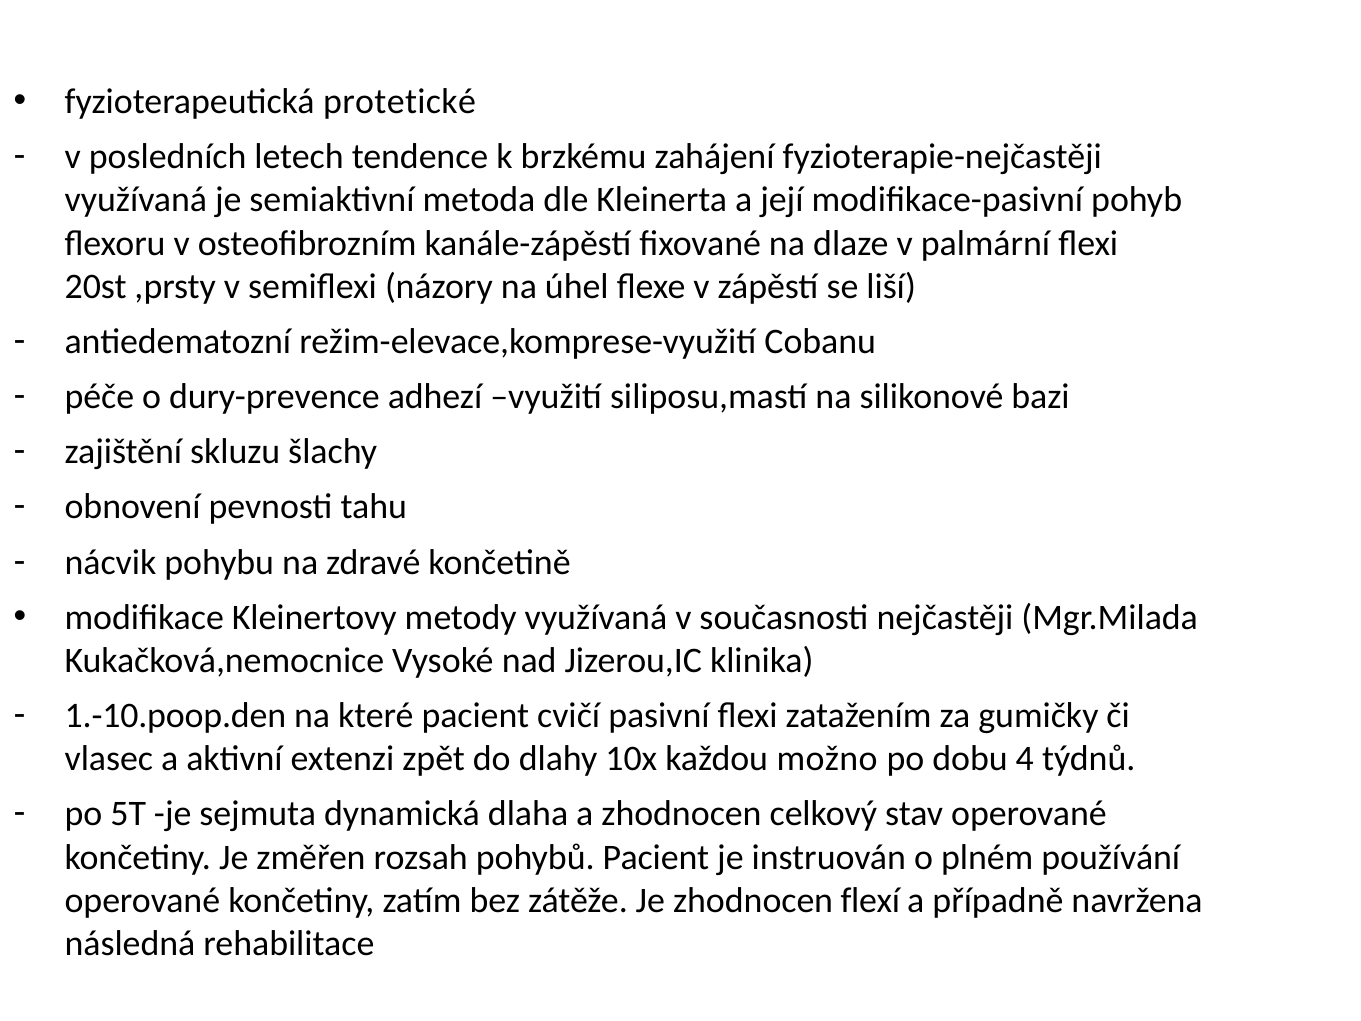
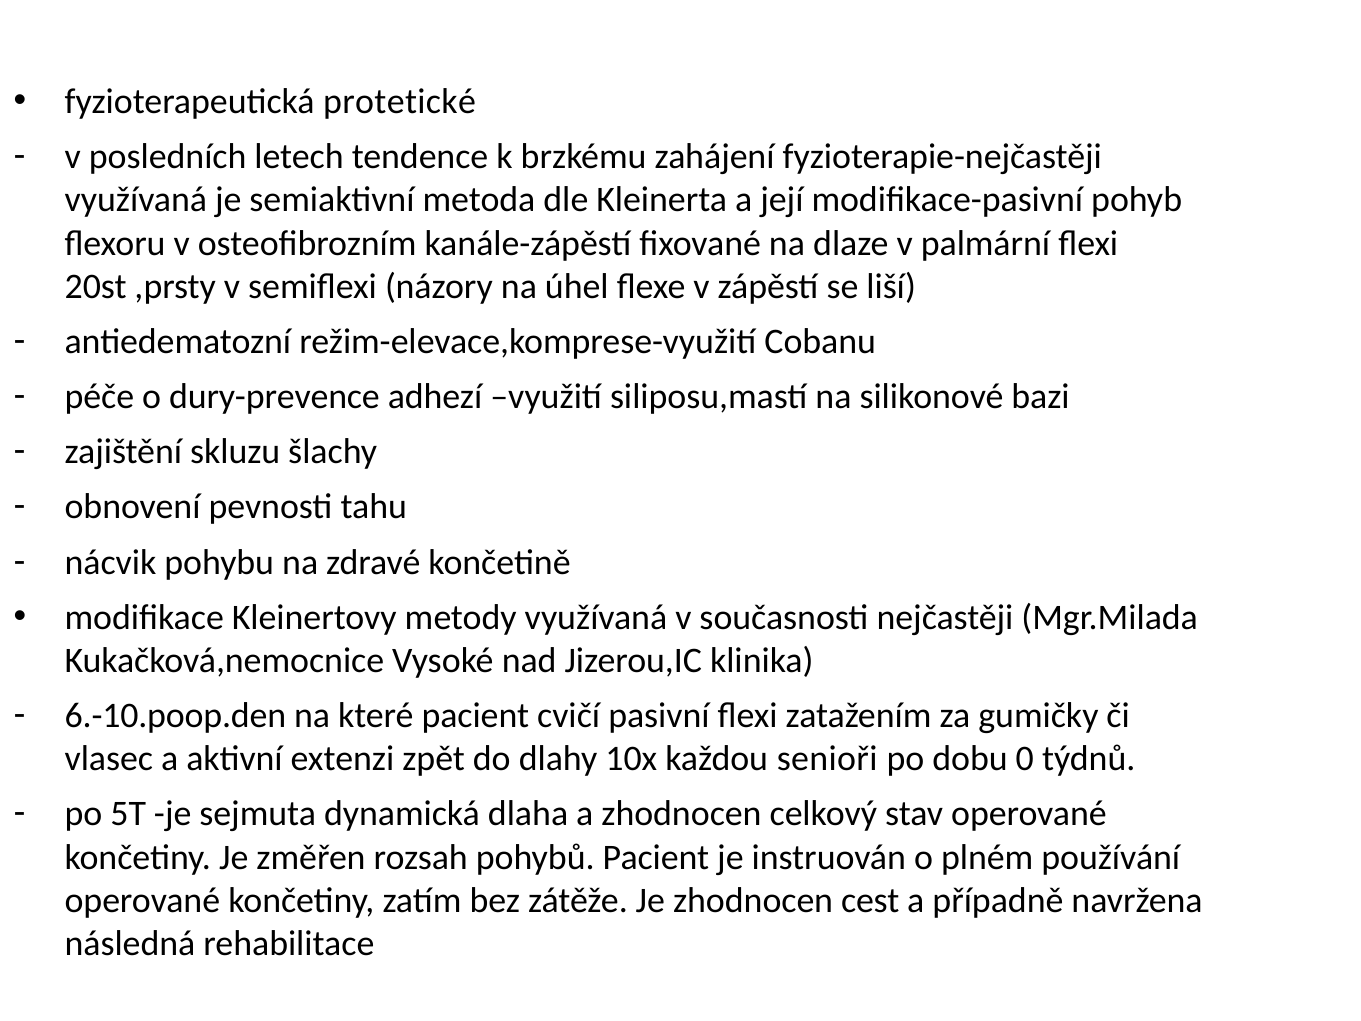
1.-10.poop.den: 1.-10.poop.den -> 6.-10.poop.den
možno: možno -> senioři
4: 4 -> 0
flexí: flexí -> cest
